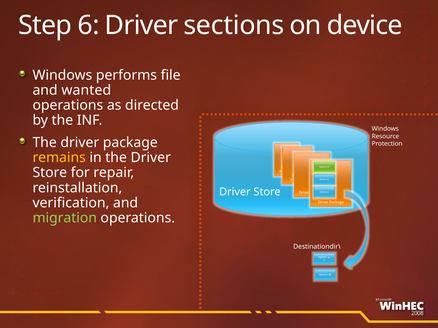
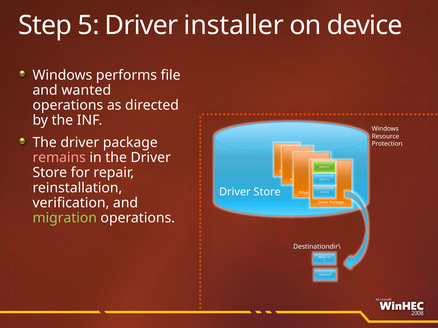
6: 6 -> 5
sections: sections -> installer
remains colour: yellow -> pink
